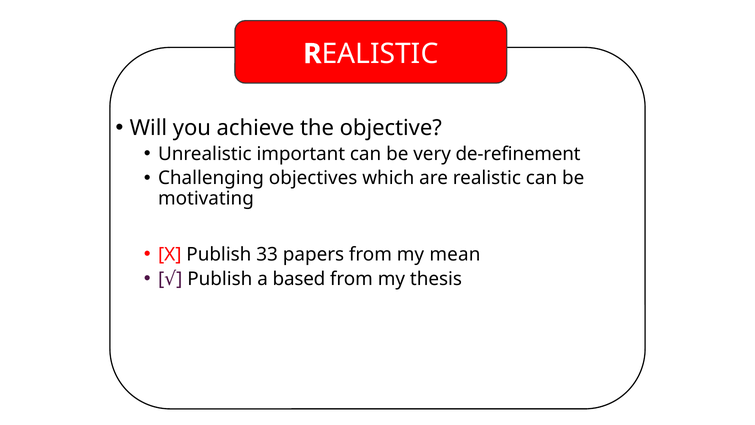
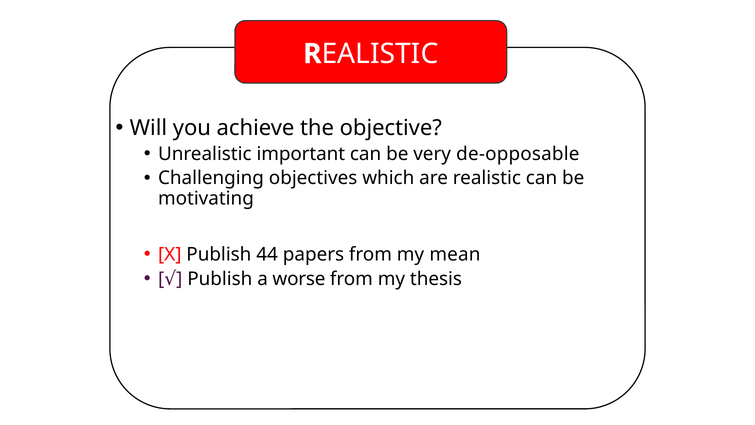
de-refinement: de-refinement -> de-opposable
33: 33 -> 44
based: based -> worse
